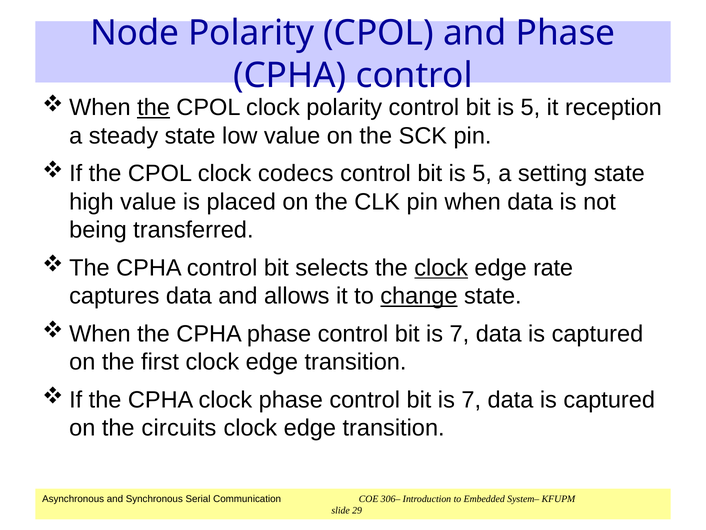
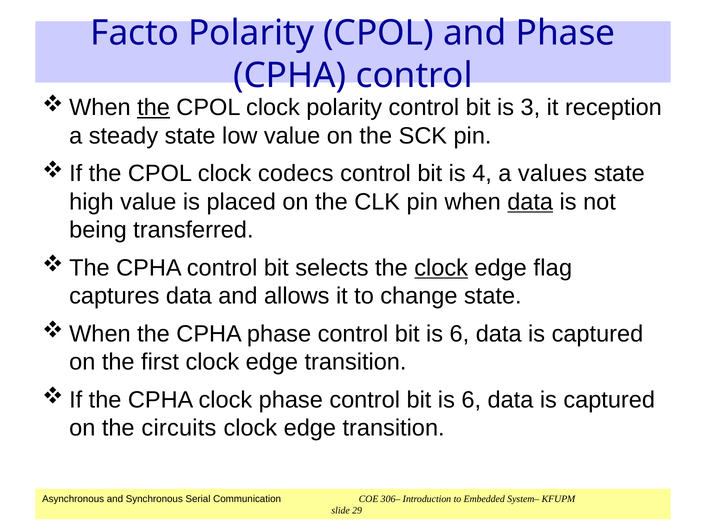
Node: Node -> Facto
5 at (530, 108): 5 -> 3
5 at (482, 173): 5 -> 4
setting: setting -> values
data at (530, 202) underline: none -> present
rate: rate -> flag
change underline: present -> none
7 at (459, 334): 7 -> 6
7 at (471, 399): 7 -> 6
